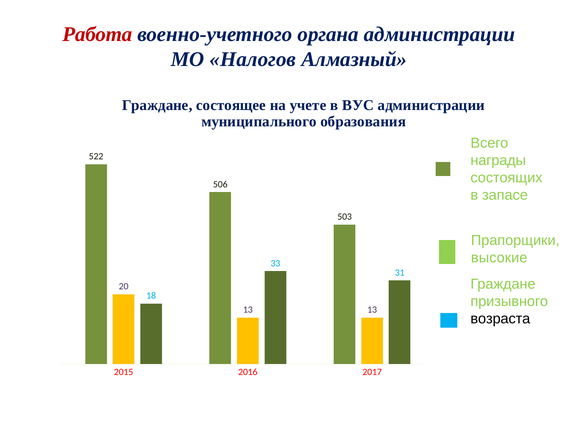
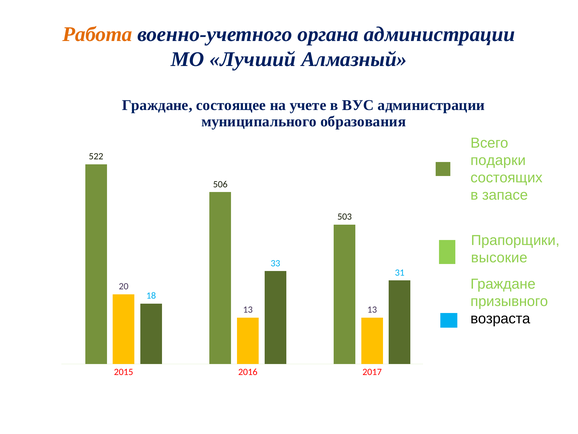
Работа colour: red -> orange
Налогов: Налогов -> Лучший
награды: награды -> подарки
